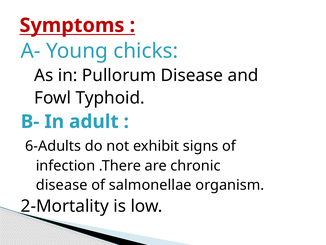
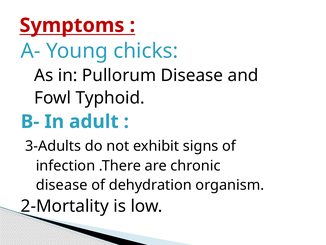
6-Adults: 6-Adults -> 3-Adults
salmonellae: salmonellae -> dehydration
